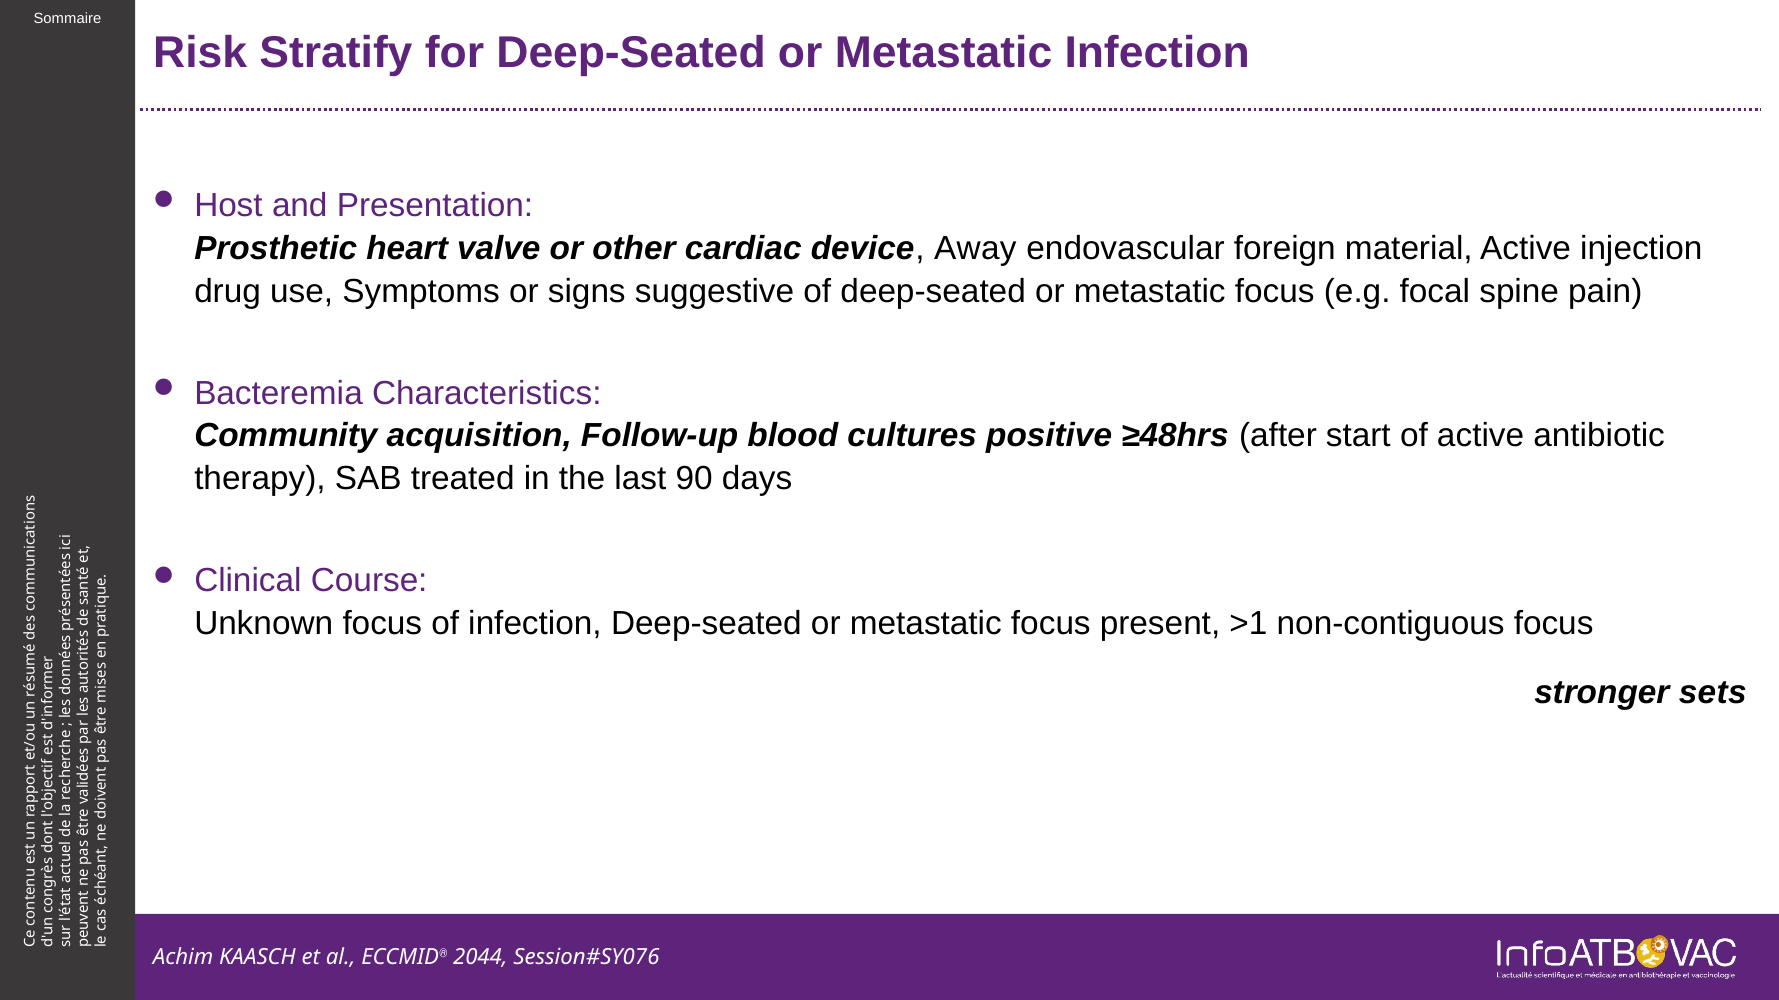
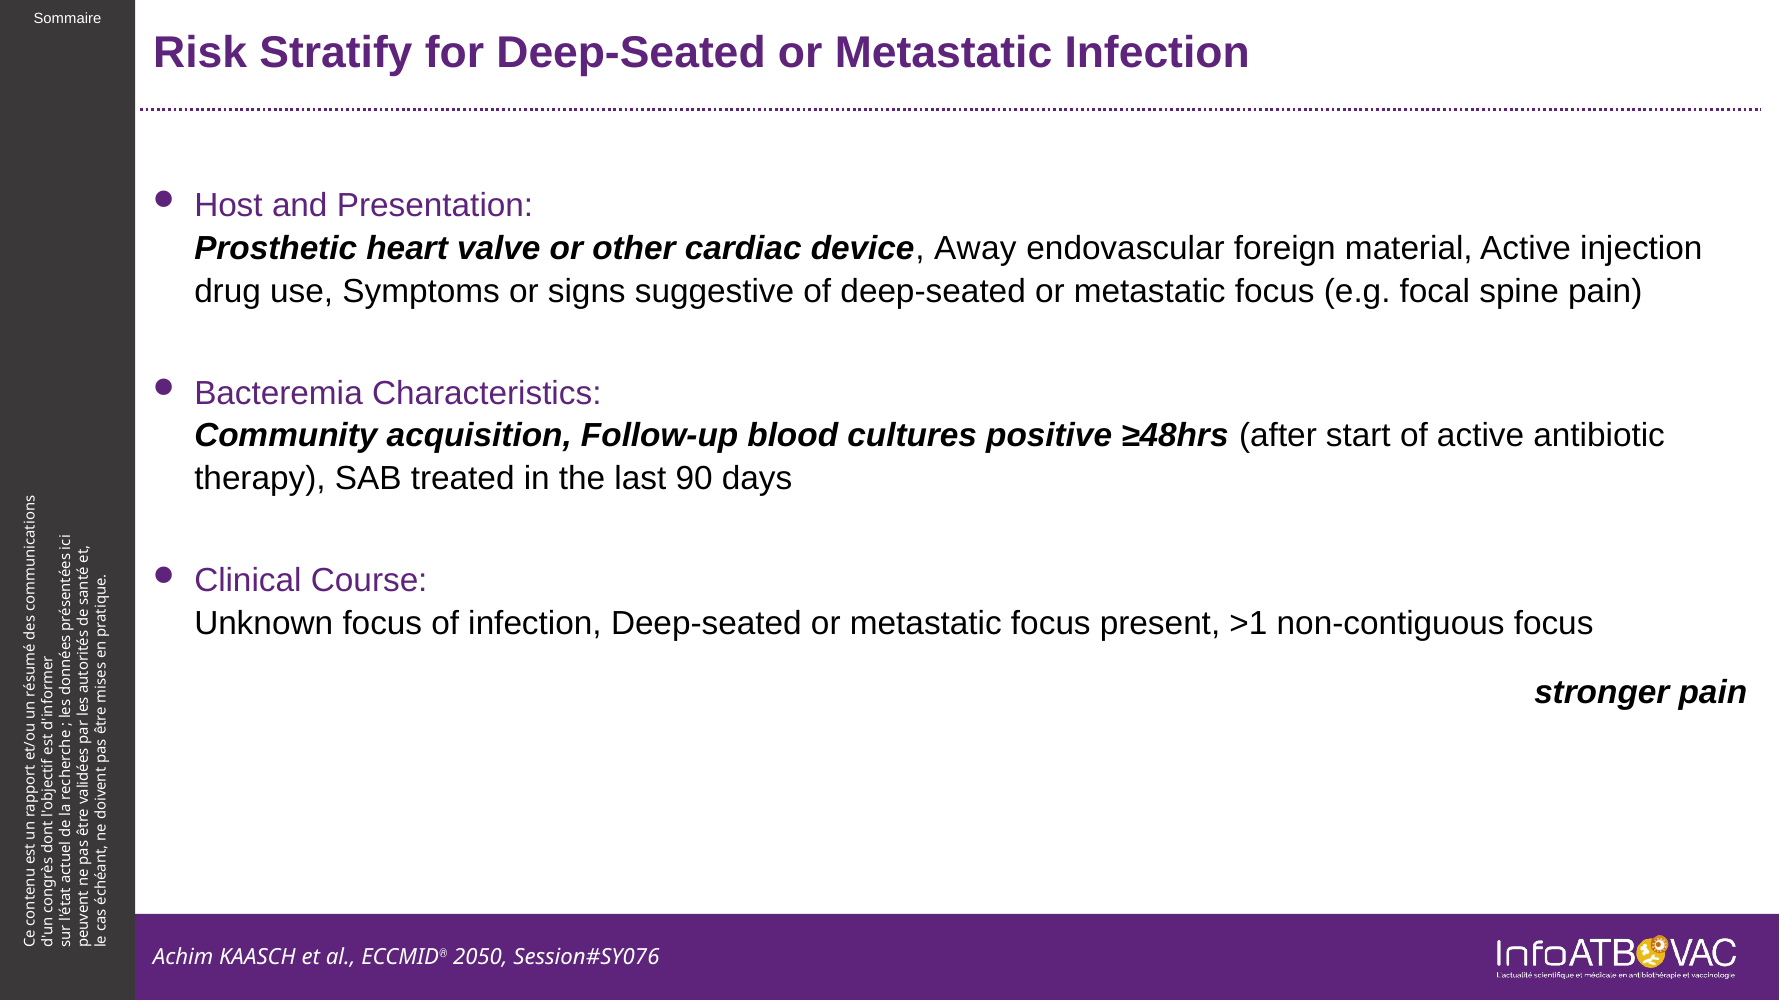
stronger sets: sets -> pain
2044: 2044 -> 2050
